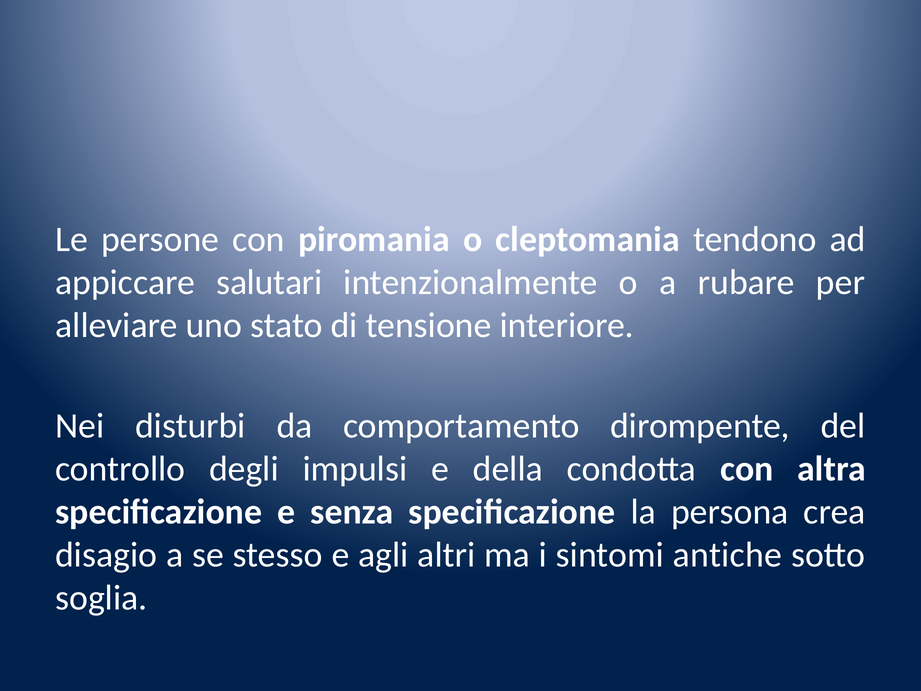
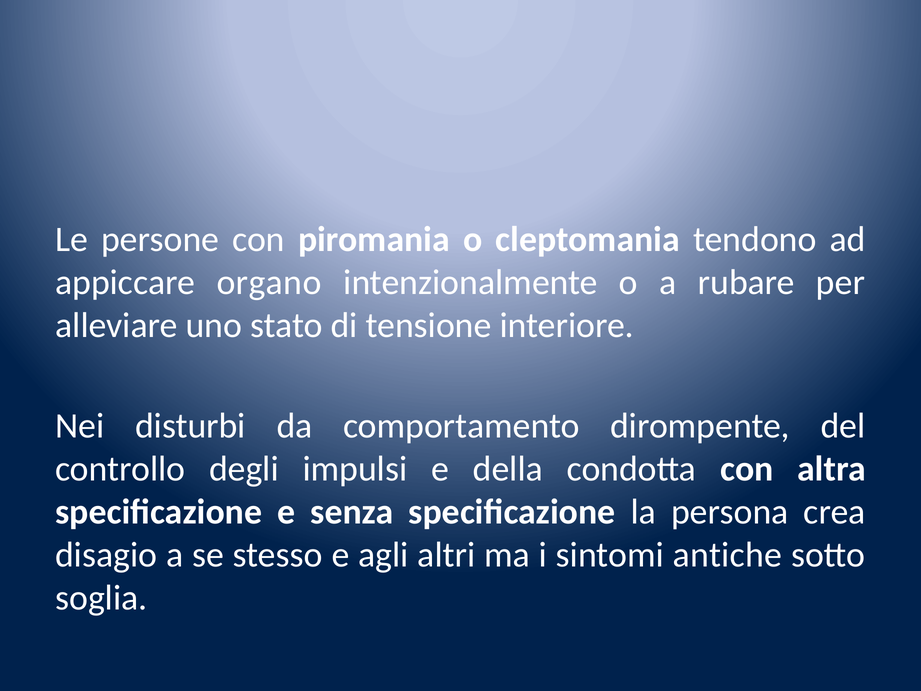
salutari: salutari -> organo
